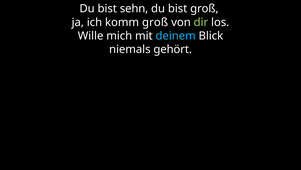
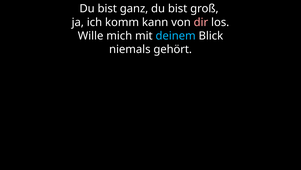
sehn: sehn -> ganz
komm groß: groß -> kann
dir colour: light green -> pink
